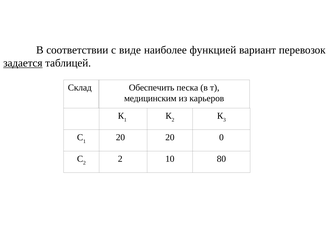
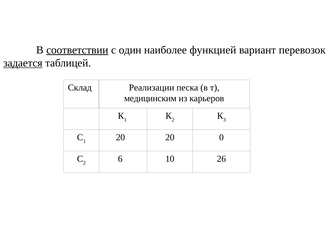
соответствии underline: none -> present
виде: виде -> один
Обеспечить: Обеспечить -> Реализации
2 at (120, 159): 2 -> 6
80: 80 -> 26
